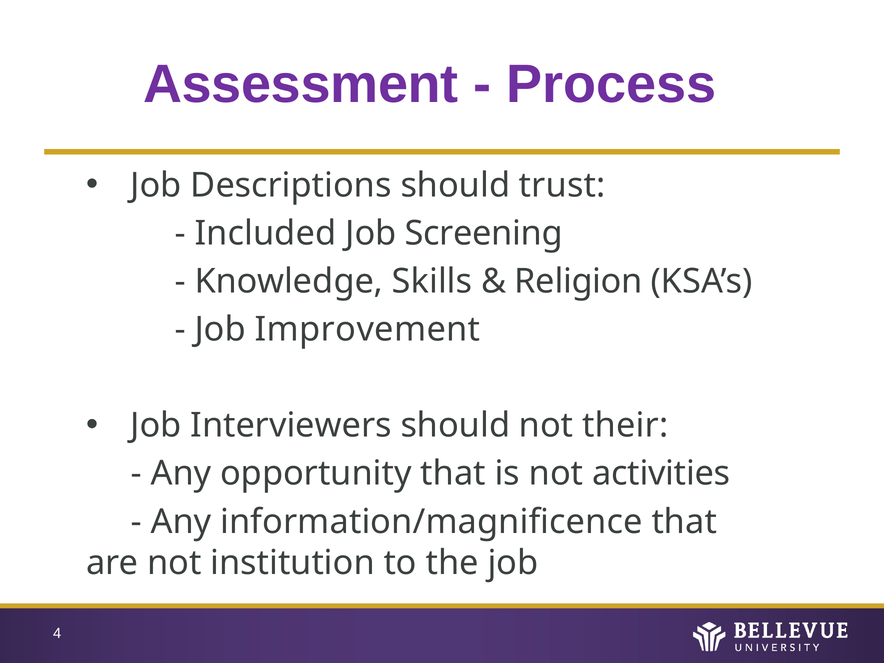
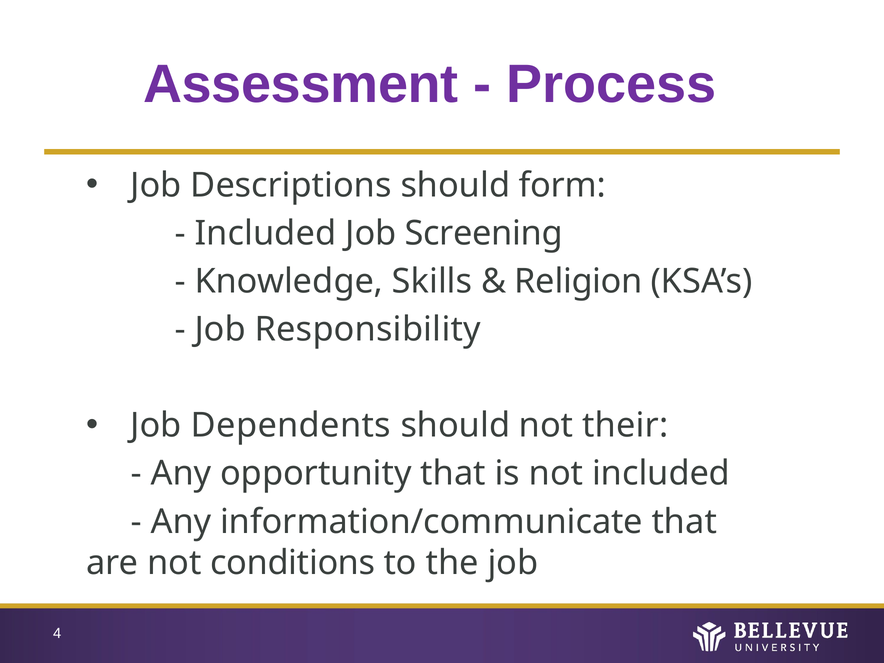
trust: trust -> form
Improvement: Improvement -> Responsibility
Interviewers: Interviewers -> Dependents
not activities: activities -> included
information/magnificence: information/magnificence -> information/communicate
institution: institution -> conditions
